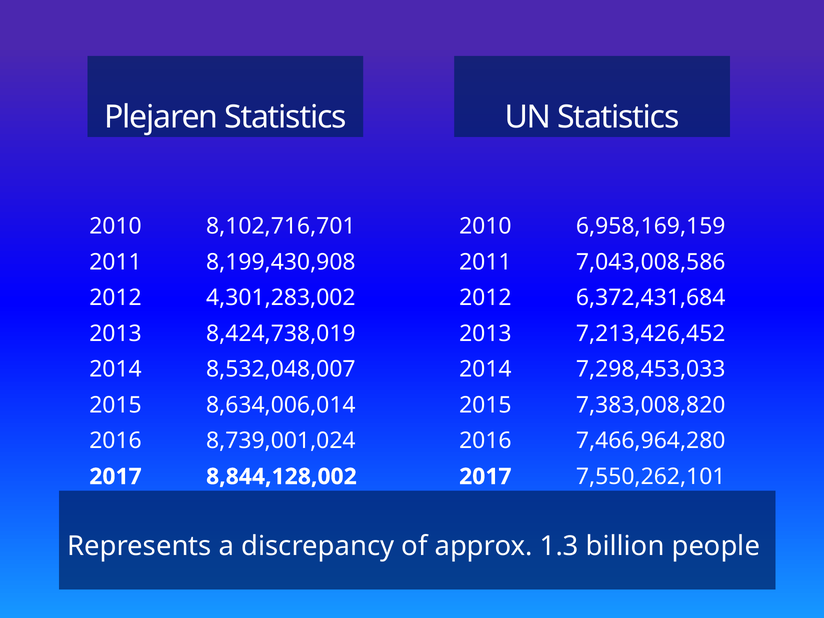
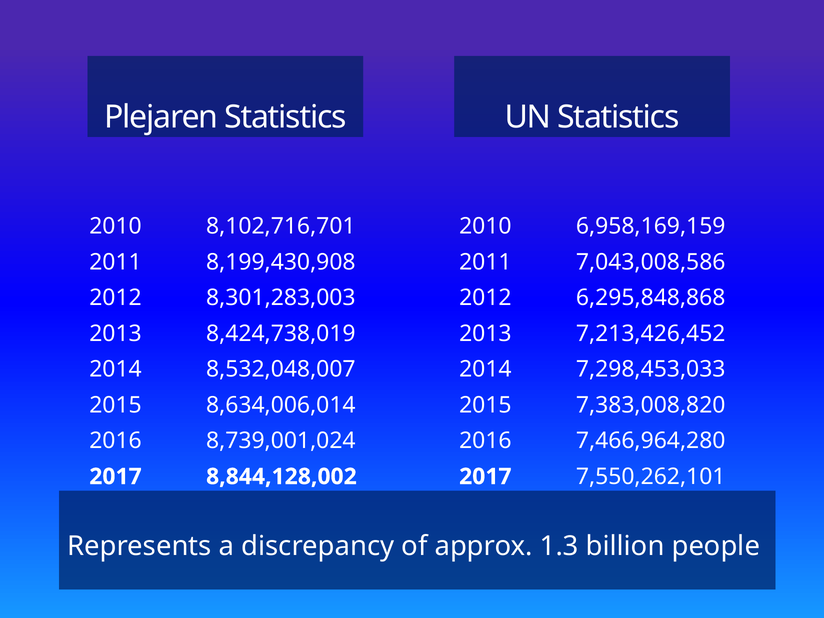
4,301,283,002: 4,301,283,002 -> 8,301,283,003
6,372,431,684: 6,372,431,684 -> 6,295,848,868
